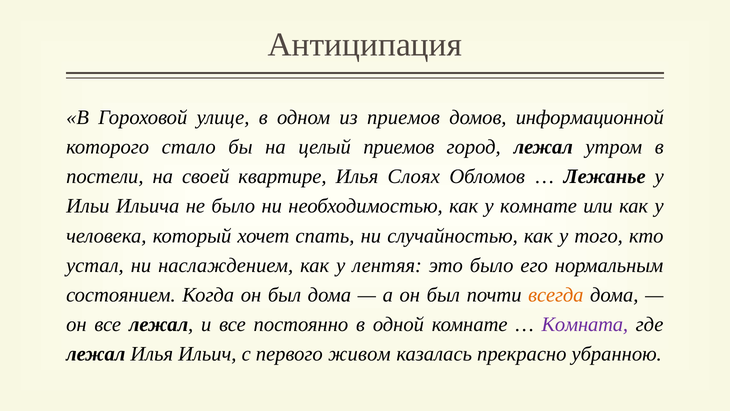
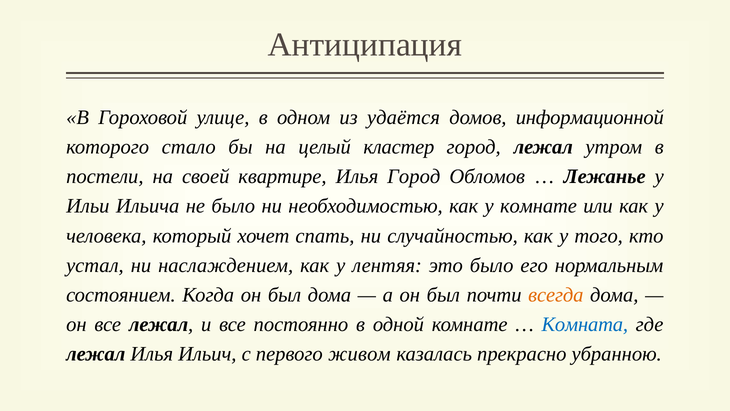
из приемов: приемов -> удаётся
целый приемов: приемов -> кластер
Илья Слоях: Слоях -> Город
Комната colour: purple -> blue
